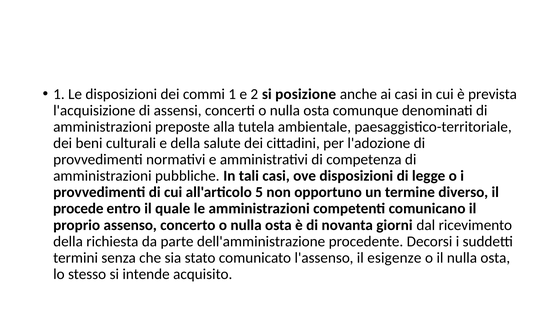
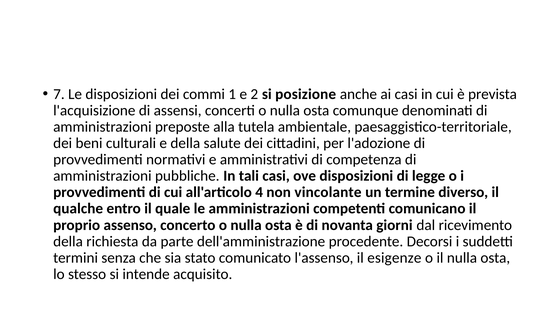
1 at (59, 94): 1 -> 7
5: 5 -> 4
opportuno: opportuno -> vincolante
procede: procede -> qualche
